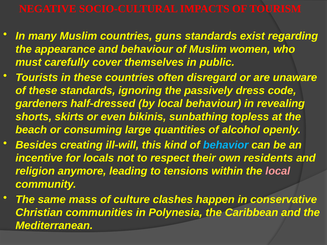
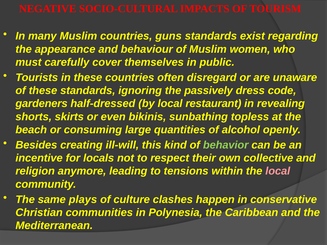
local behaviour: behaviour -> restaurant
behavior colour: light blue -> light green
residents: residents -> collective
mass: mass -> plays
